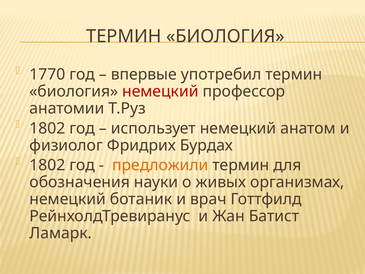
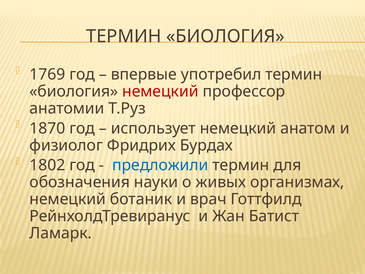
1770: 1770 -> 1769
1802 at (47, 128): 1802 -> 1870
предложили colour: orange -> blue
